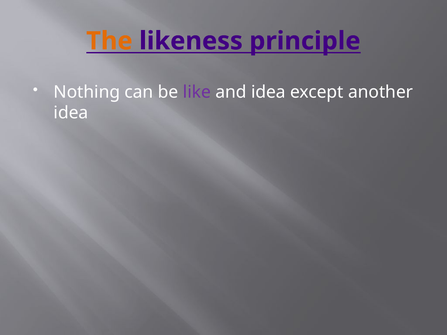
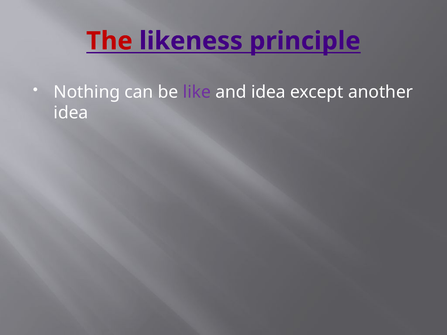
The colour: orange -> red
